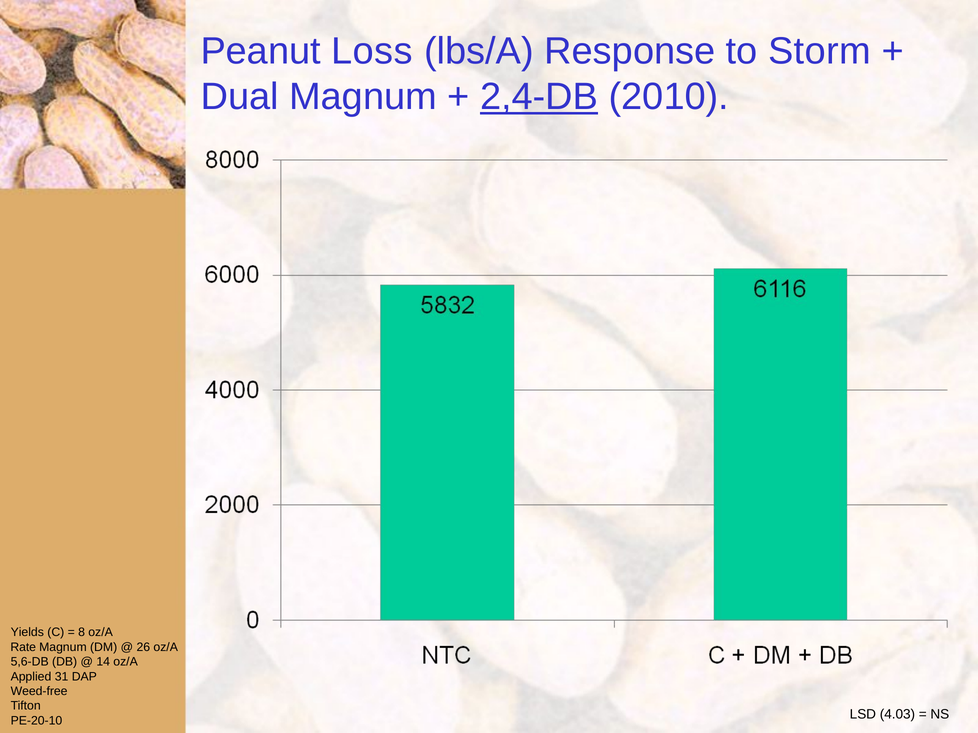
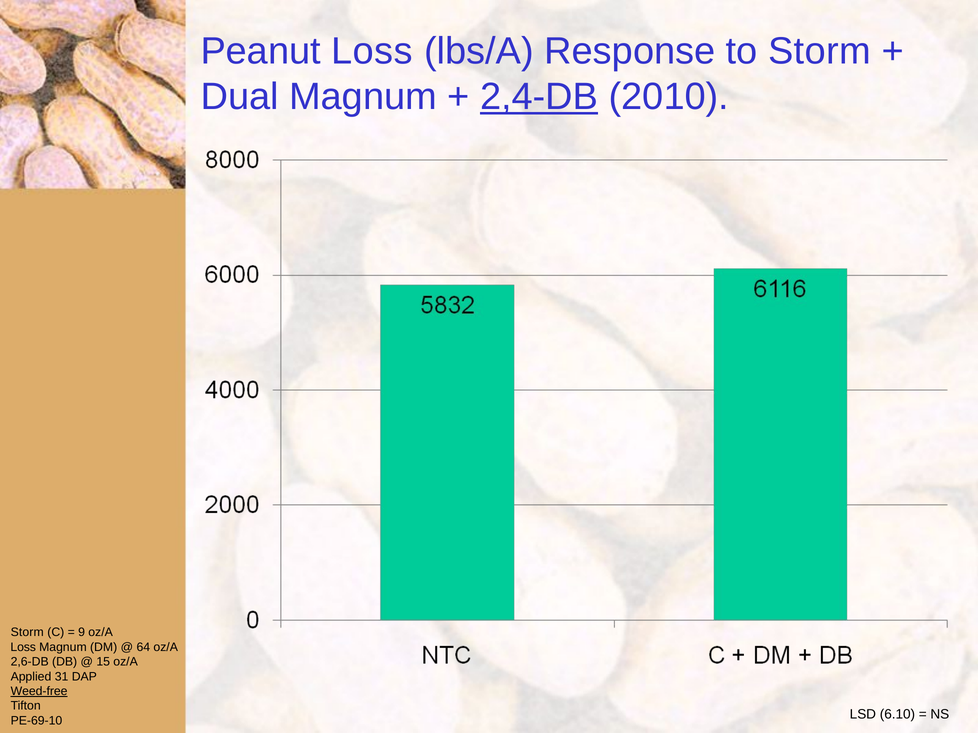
Yields at (27, 633): Yields -> Storm
8: 8 -> 9
Rate at (23, 648): Rate -> Loss
26: 26 -> 64
5,6-DB: 5,6-DB -> 2,6-DB
14: 14 -> 15
Weed-free underline: none -> present
PE-20-10: PE-20-10 -> PE-69-10
4.03: 4.03 -> 6.10
